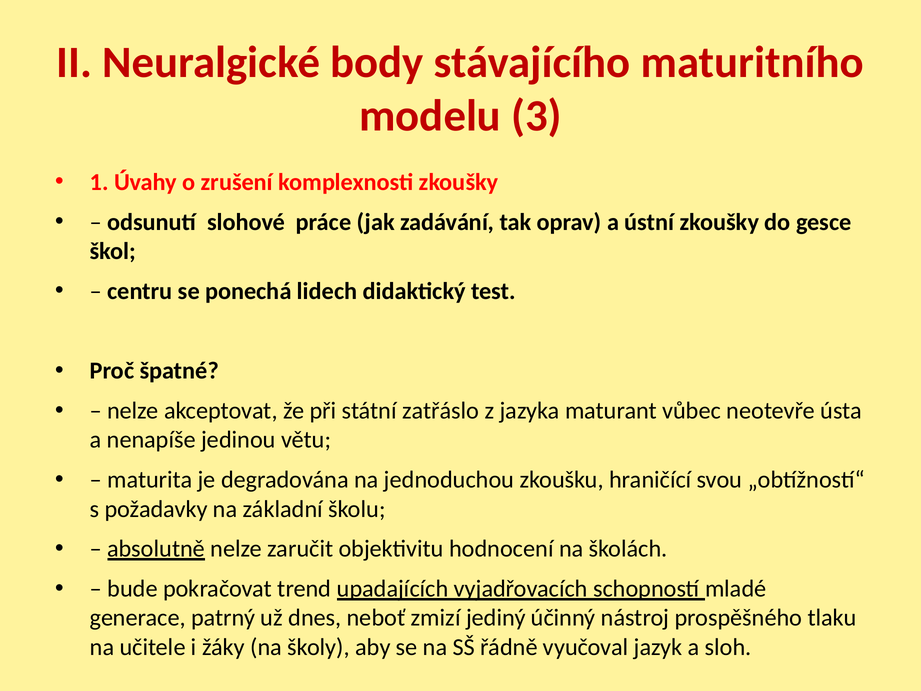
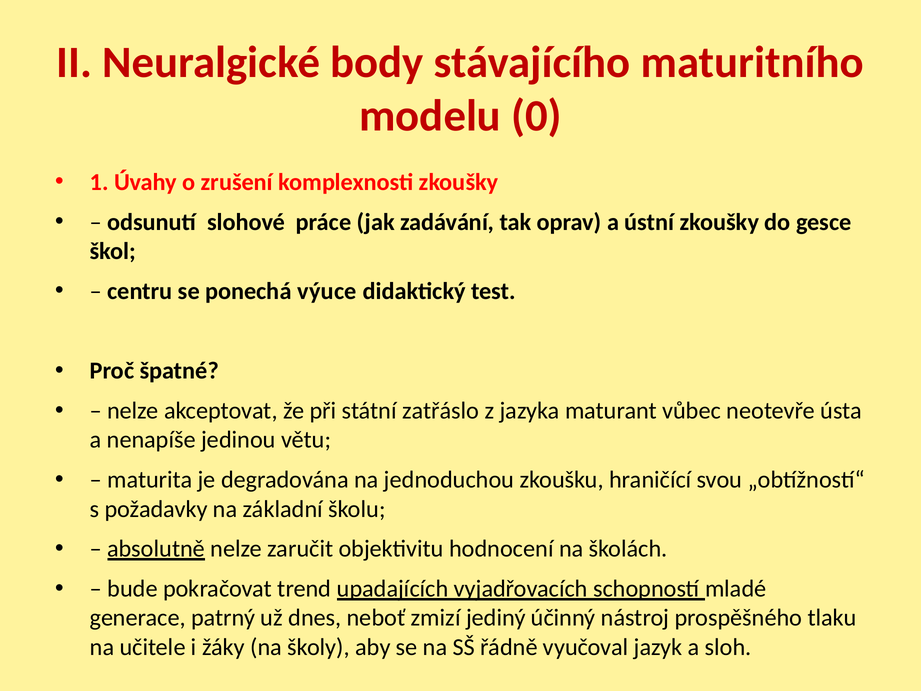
3: 3 -> 0
lidech: lidech -> výuce
